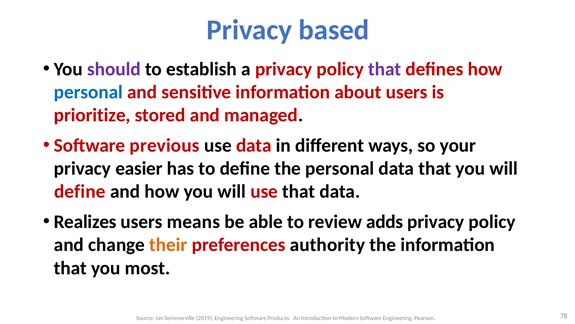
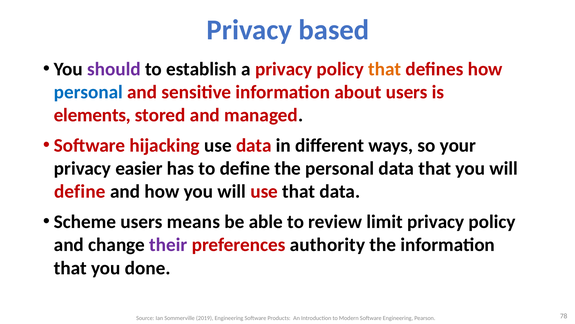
that at (385, 69) colour: purple -> orange
prioritize: prioritize -> elements
previous: previous -> hijacking
Realizes: Realizes -> Scheme
adds: adds -> limit
their colour: orange -> purple
most: most -> done
